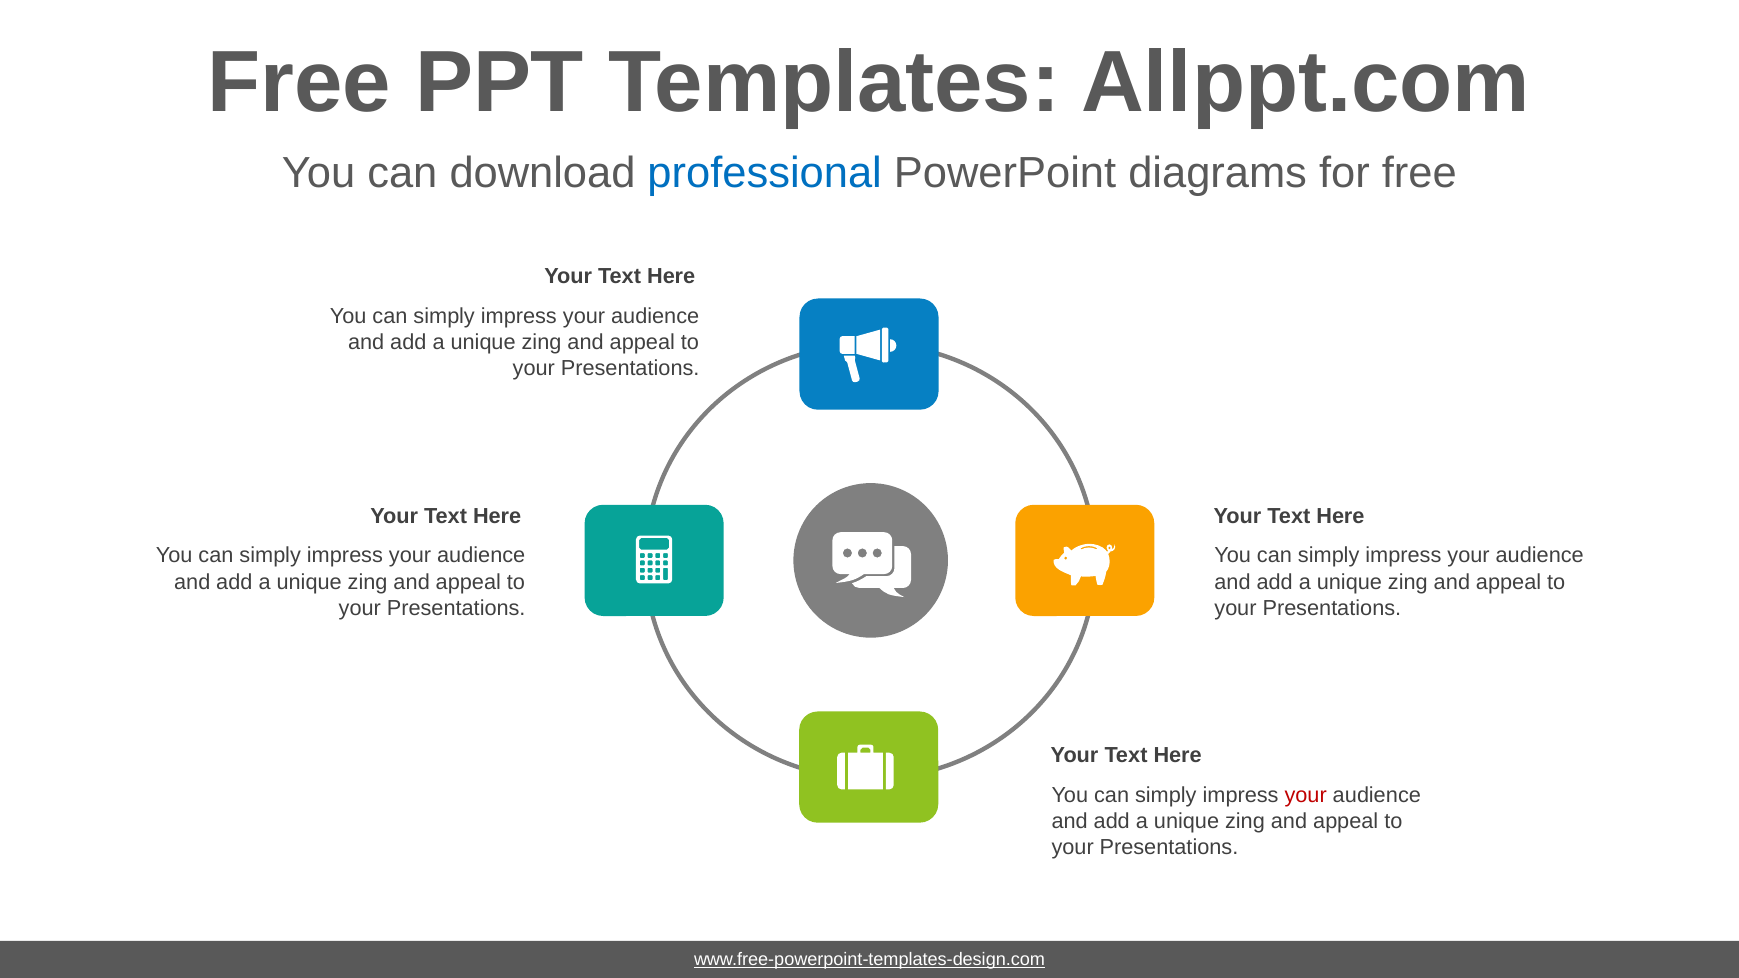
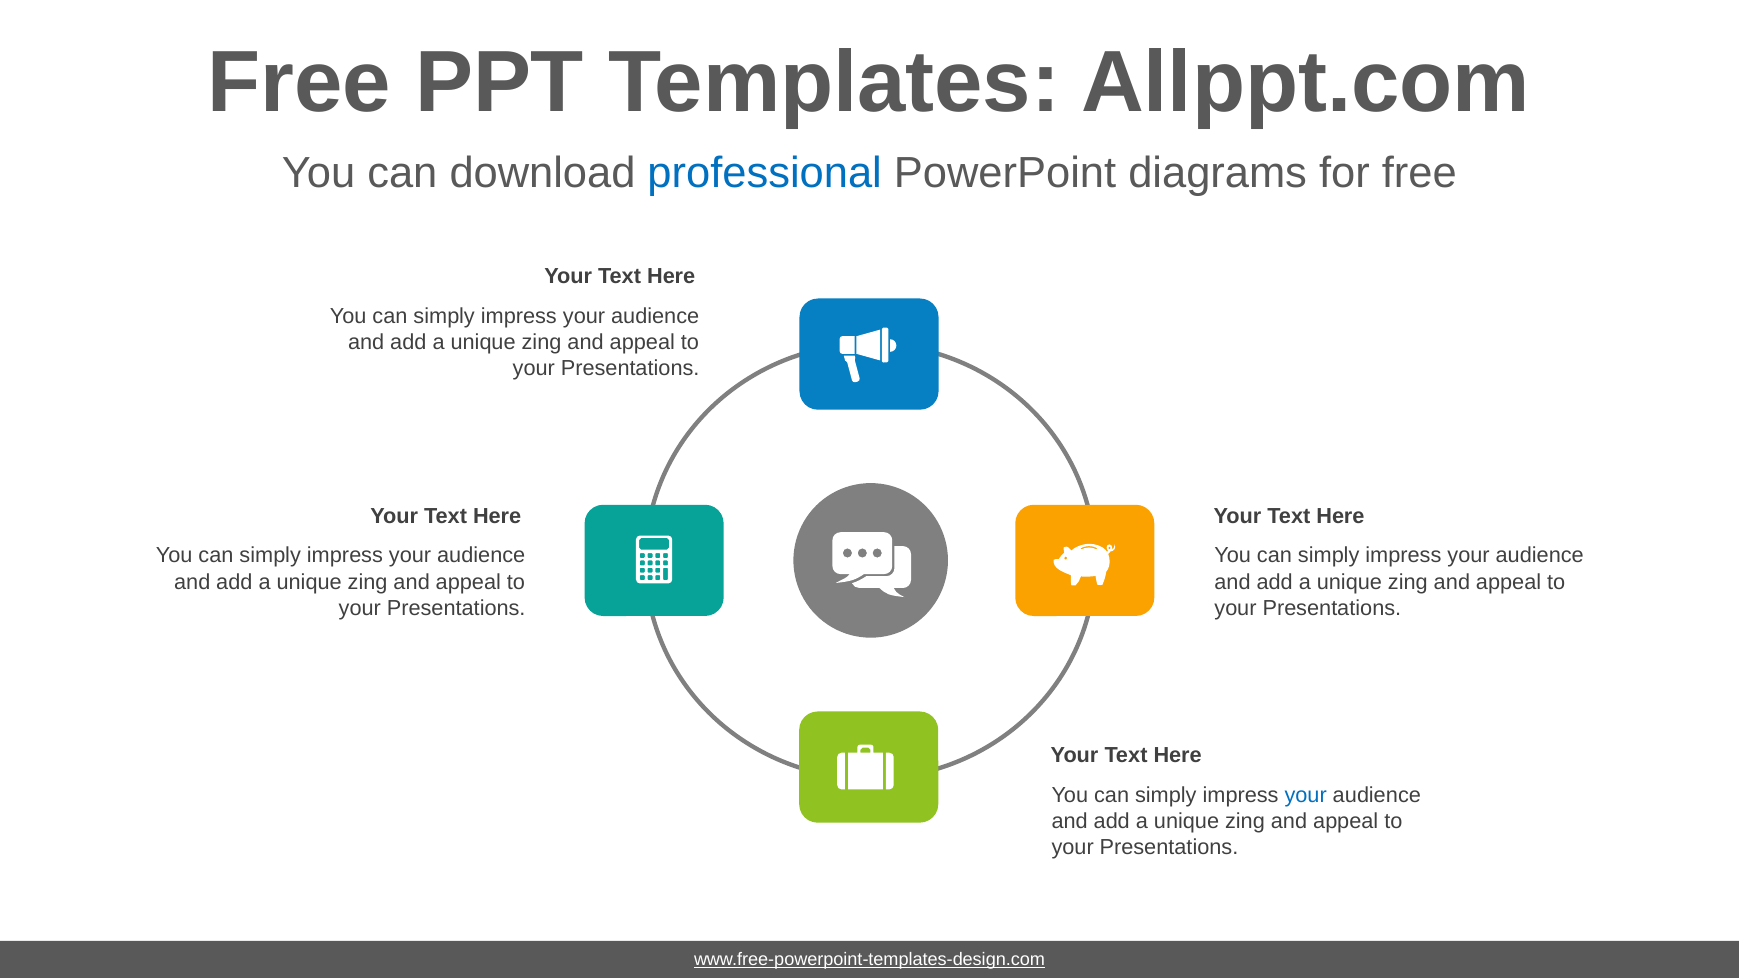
your at (1306, 795) colour: red -> blue
